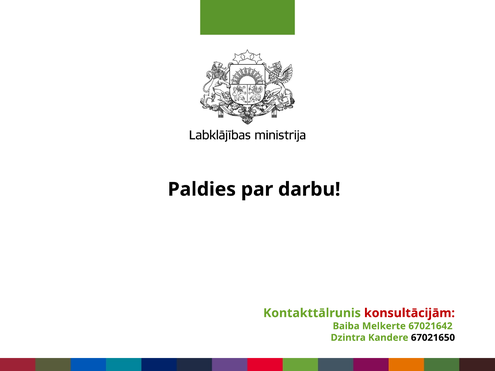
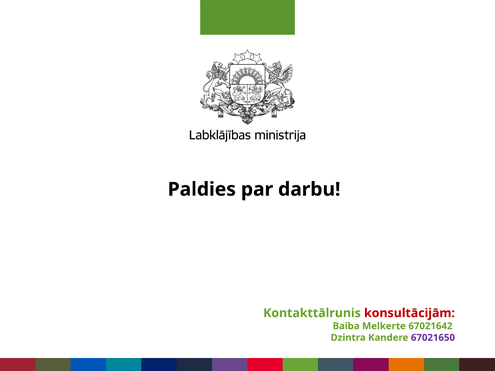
67021650 colour: black -> purple
